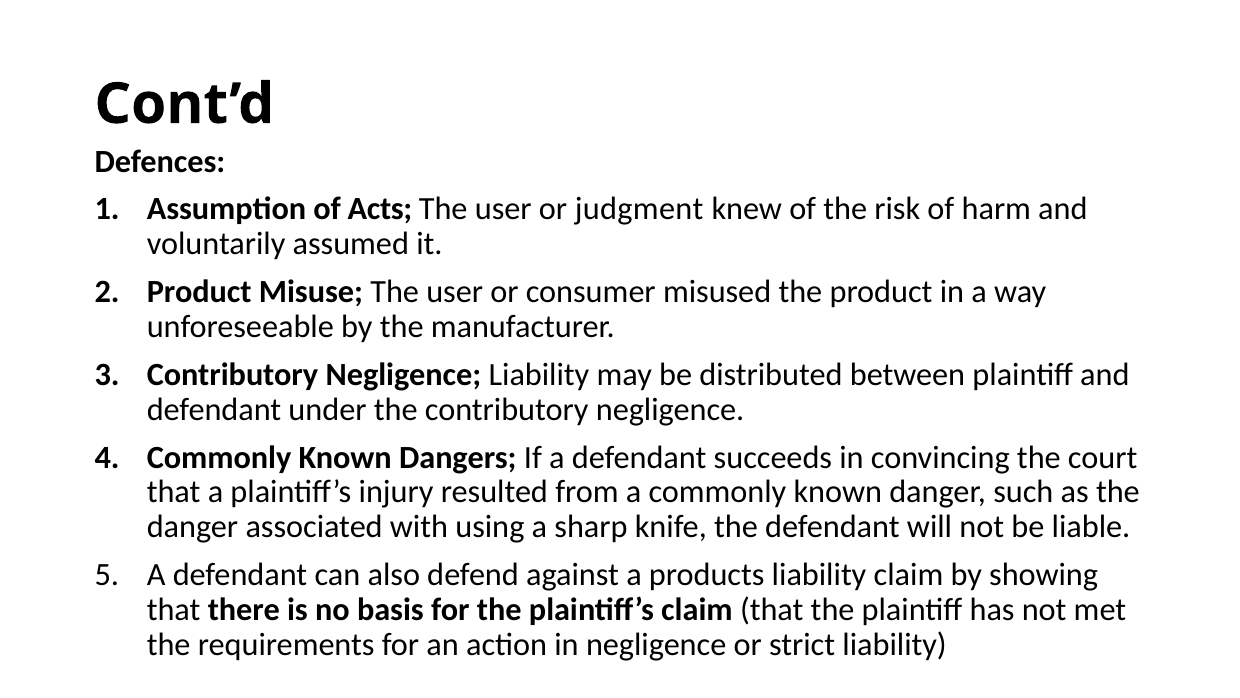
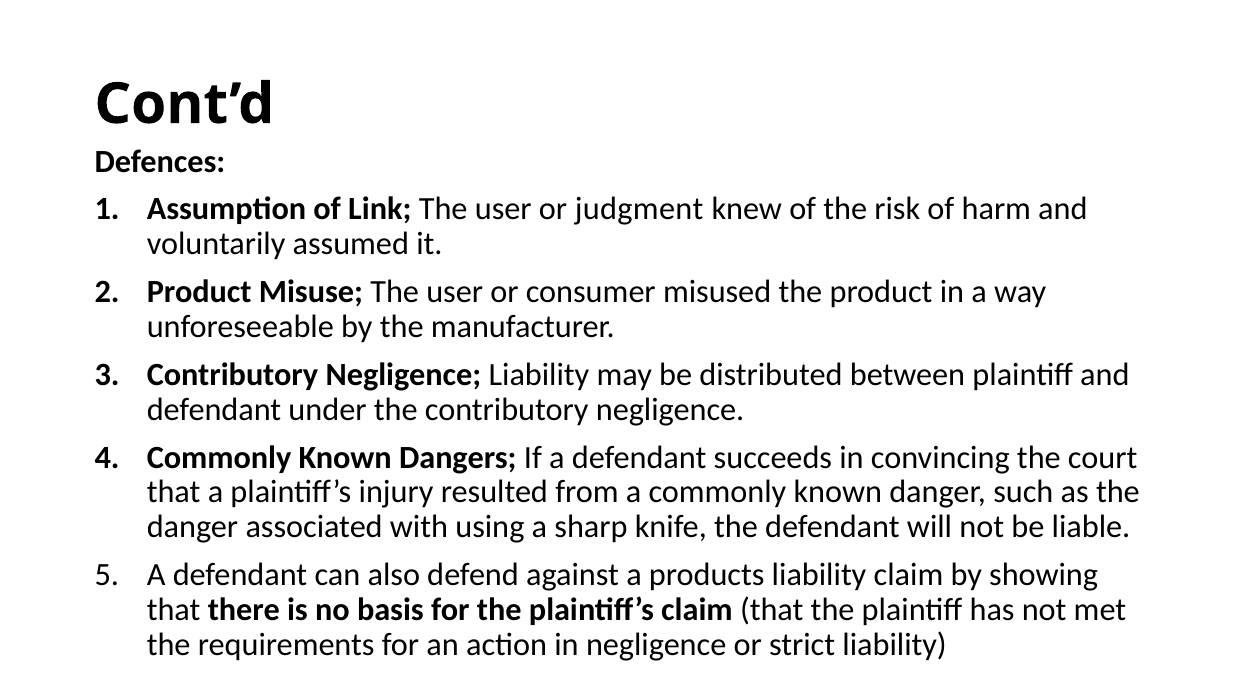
Acts: Acts -> Link
